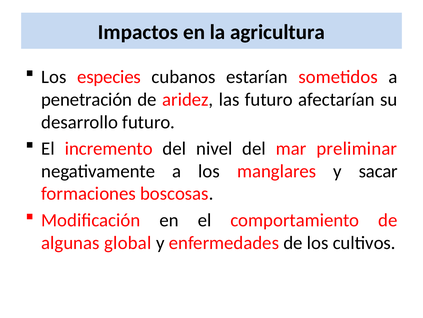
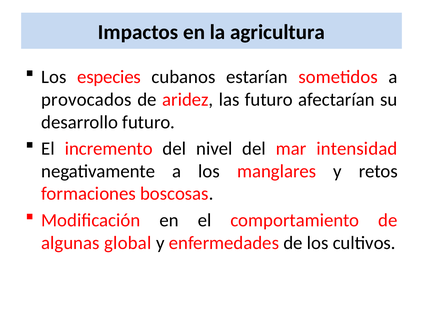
penetración: penetración -> provocados
preliminar: preliminar -> intensidad
sacar: sacar -> retos
